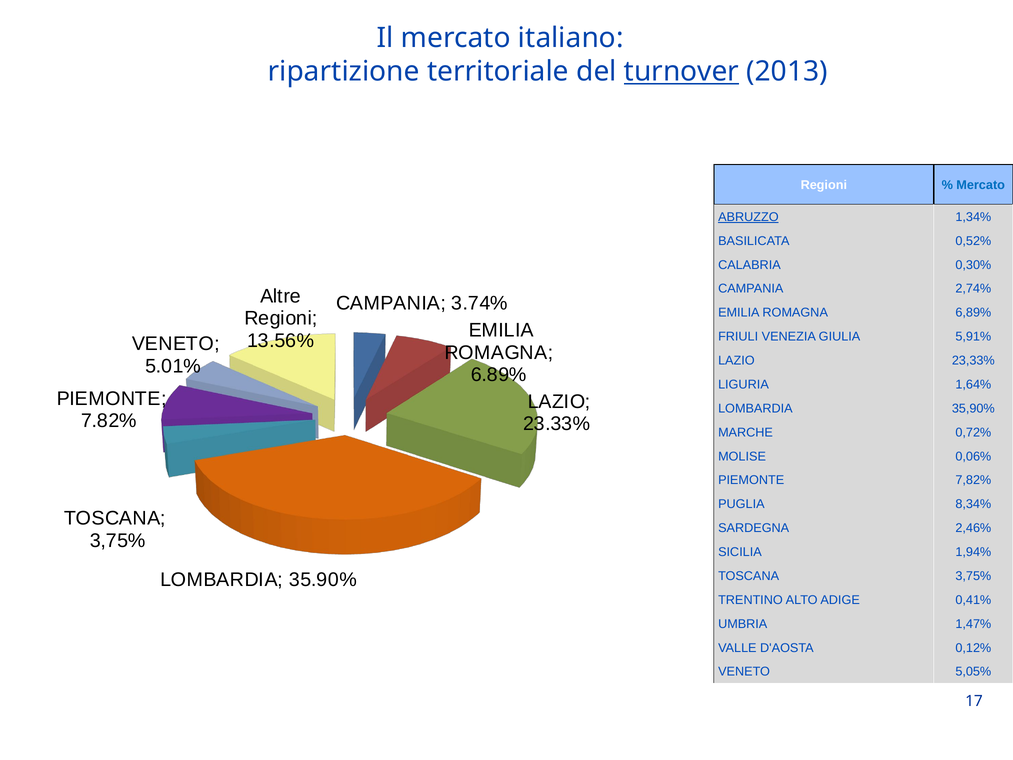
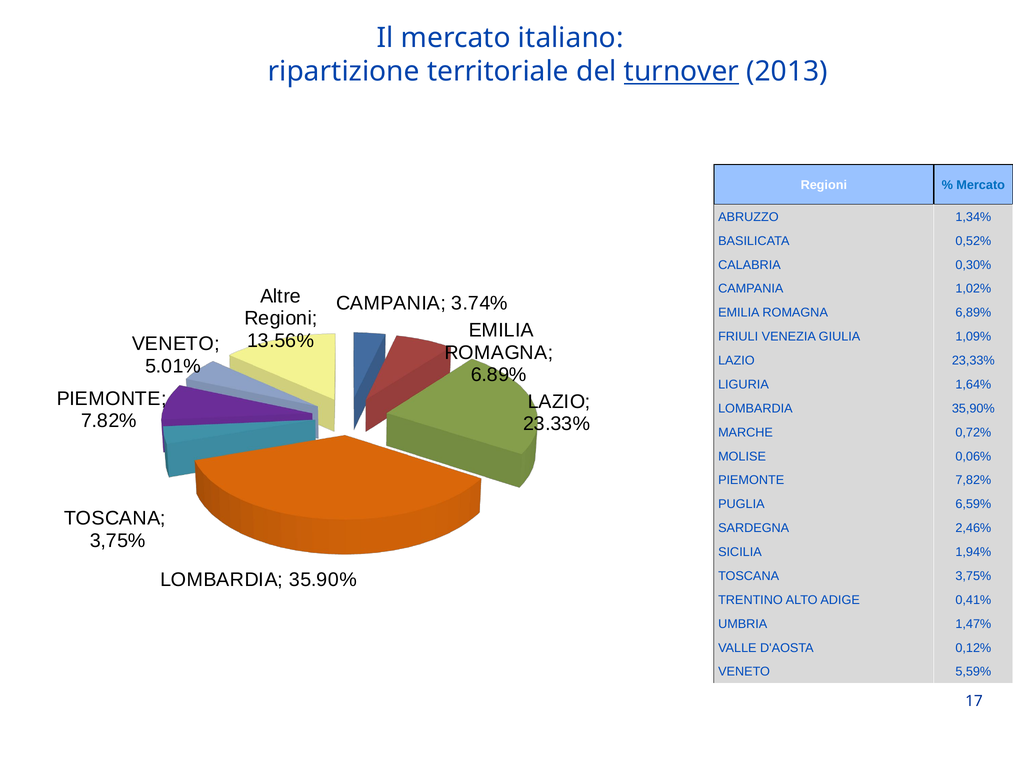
ABRUZZO underline: present -> none
2,74%: 2,74% -> 1,02%
5,91%: 5,91% -> 1,09%
8,34%: 8,34% -> 6,59%
5,05%: 5,05% -> 5,59%
